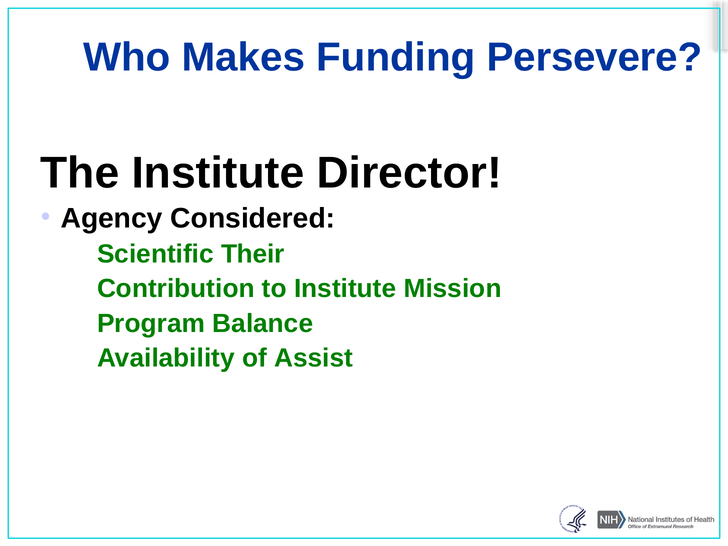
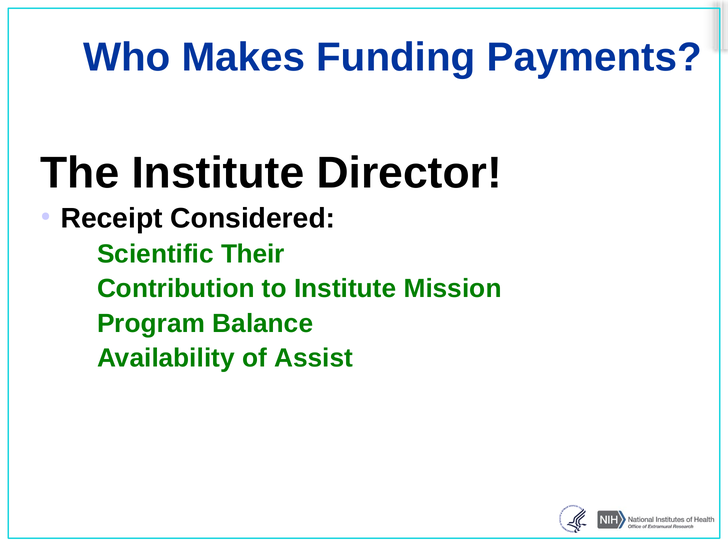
Persevere: Persevere -> Payments
Agency: Agency -> Receipt
